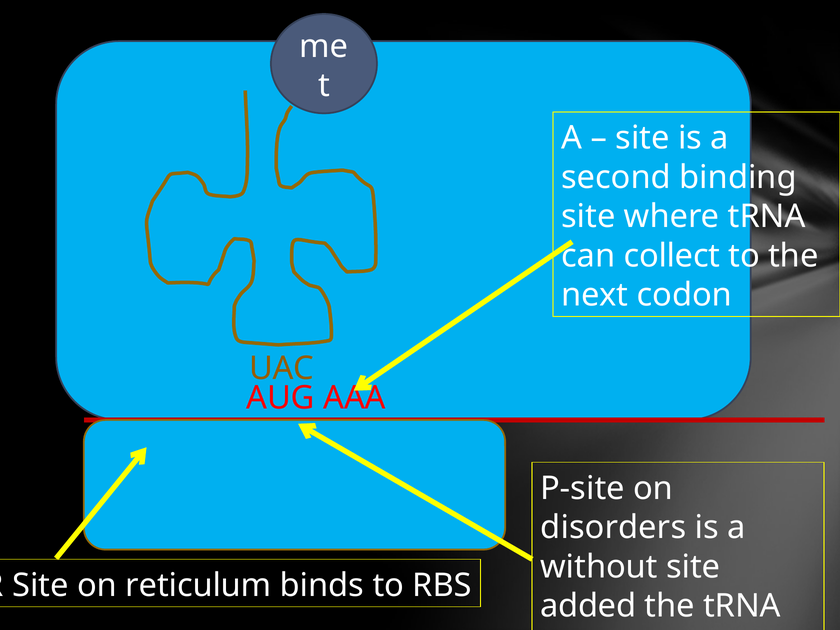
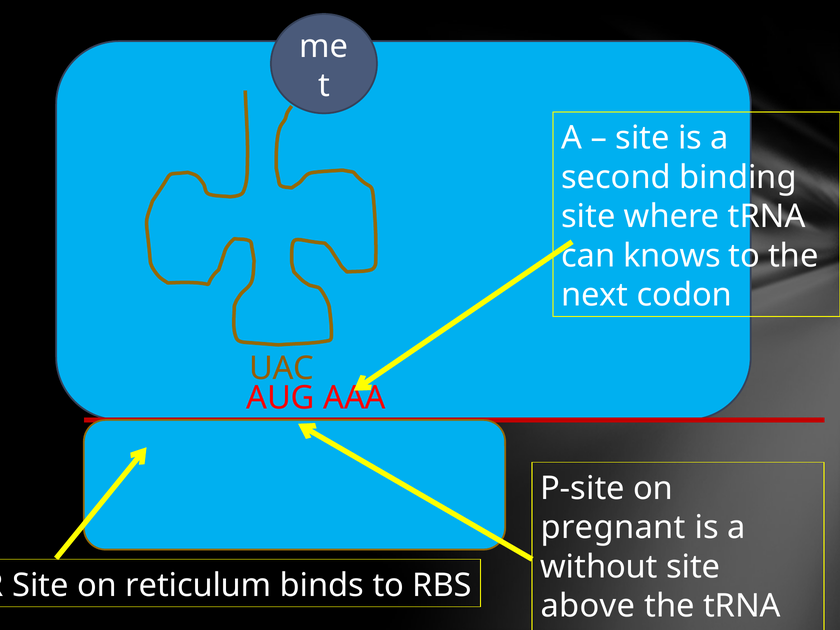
collect: collect -> knows
disorders: disorders -> pregnant
added: added -> above
